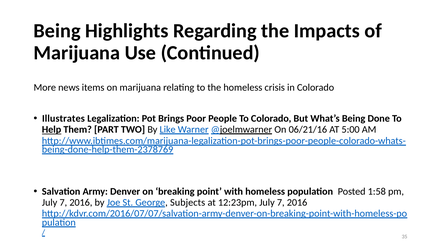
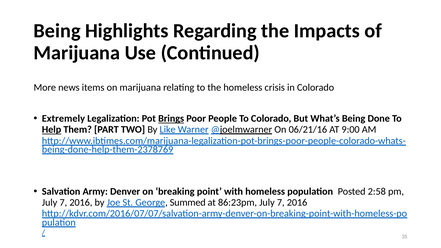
Illustrates: Illustrates -> Extremely
Brings underline: none -> present
5:00: 5:00 -> 9:00
1:58: 1:58 -> 2:58
Subjects: Subjects -> Summed
12:23pm: 12:23pm -> 86:23pm
